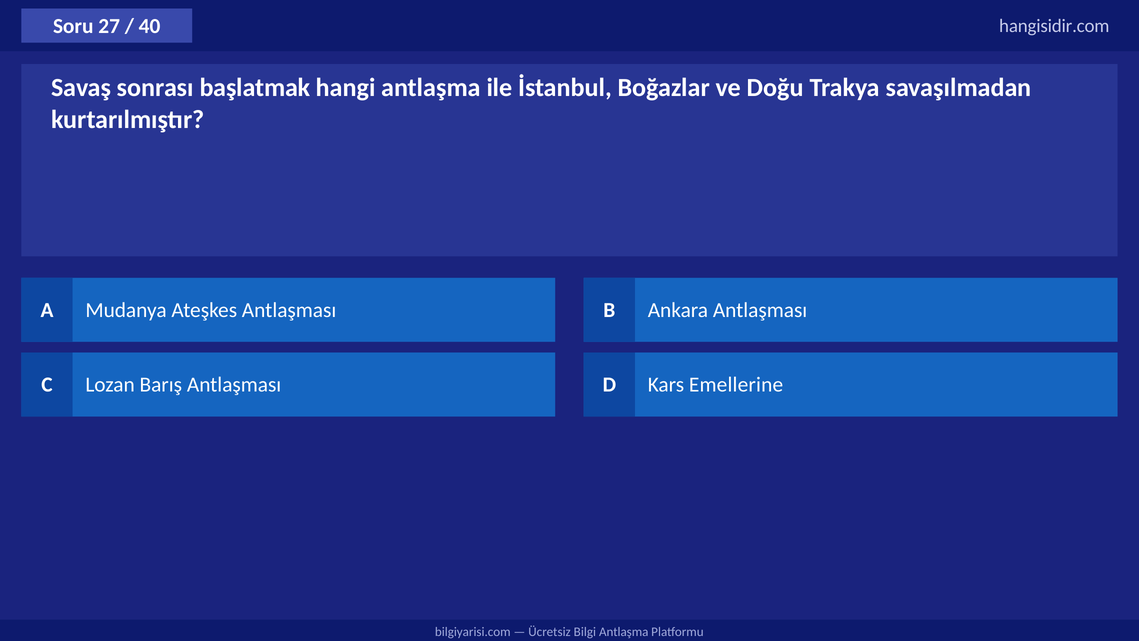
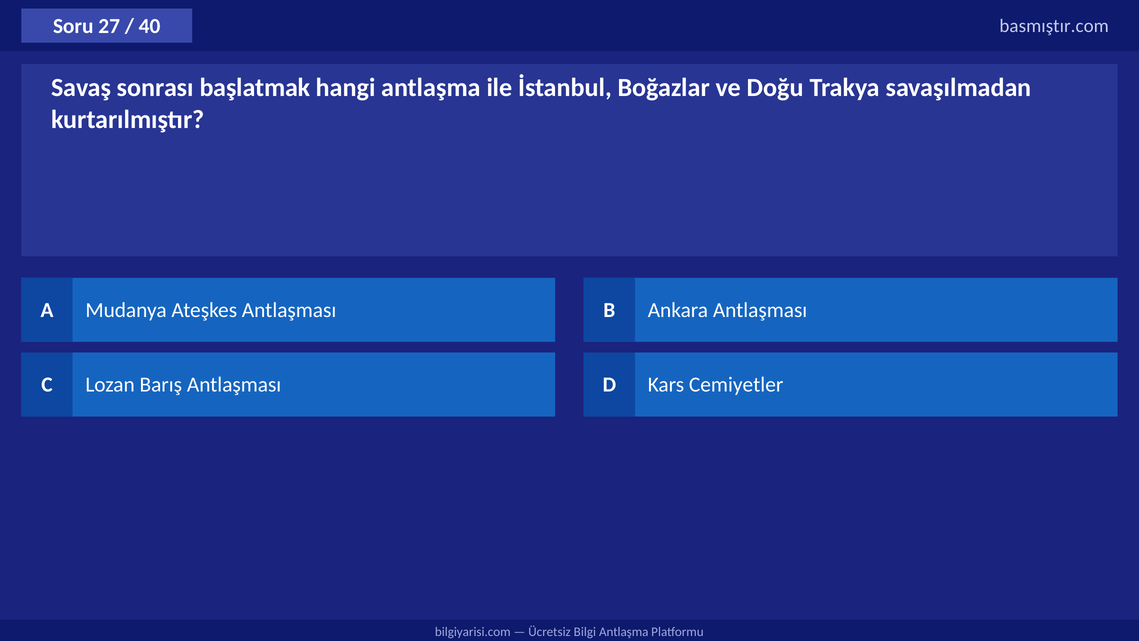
hangisidir.com: hangisidir.com -> basmıştır.com
Emellerine: Emellerine -> Cemiyetler
